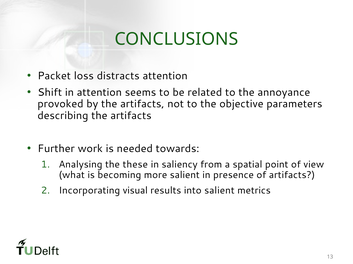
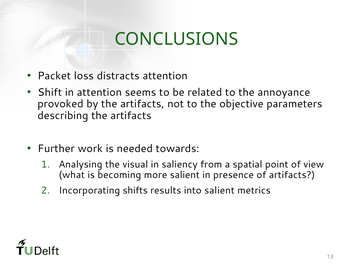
these: these -> visual
visual: visual -> shifts
